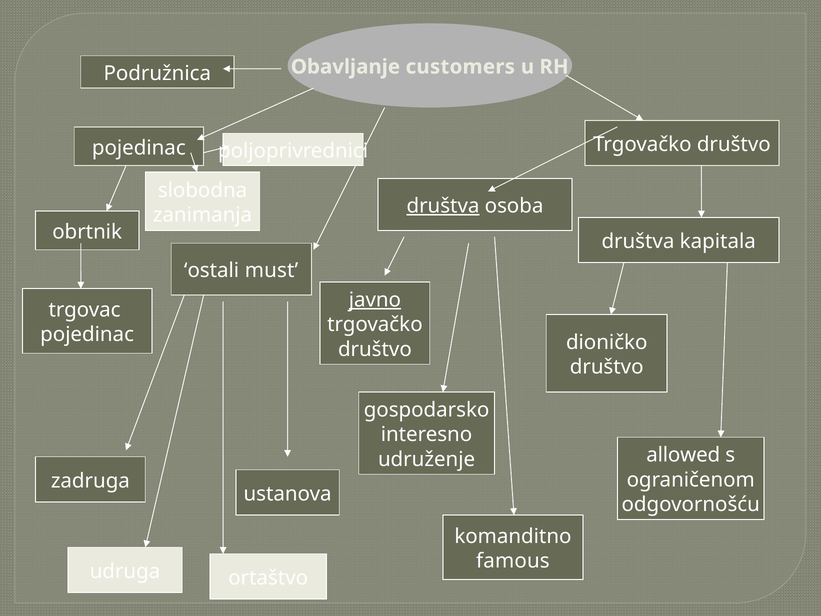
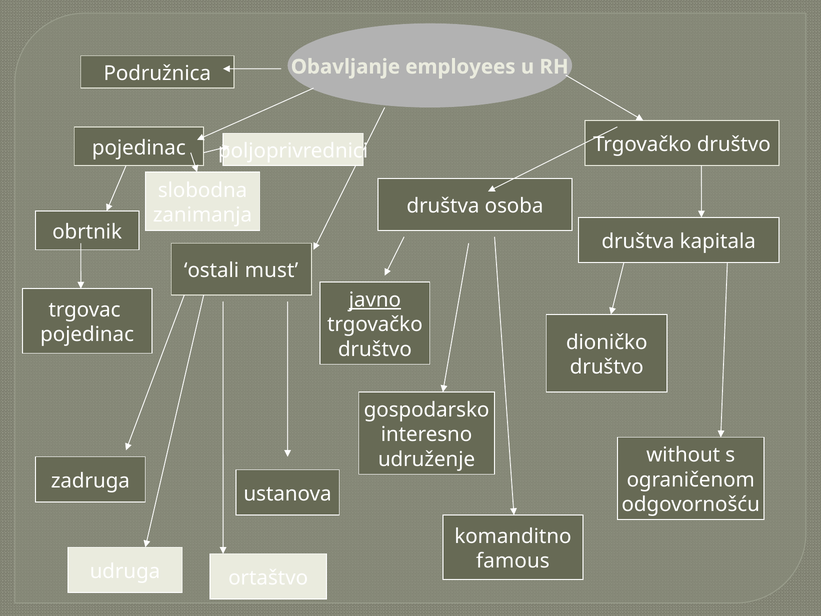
customers: customers -> employees
društva at (443, 206) underline: present -> none
allowed: allowed -> without
